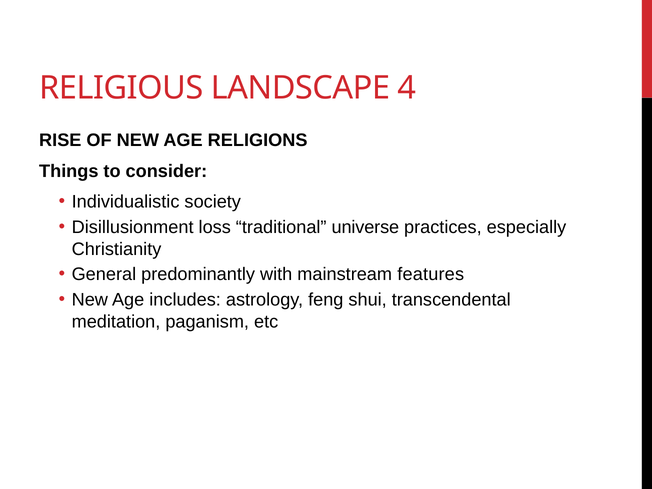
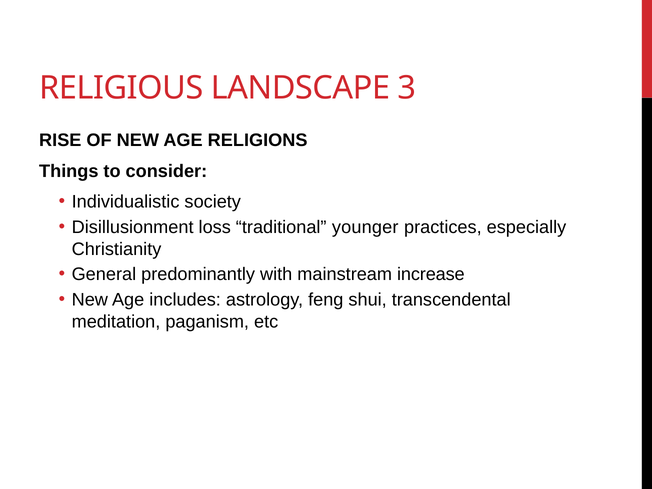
4: 4 -> 3
universe: universe -> younger
features: features -> increase
